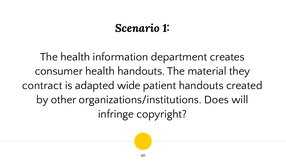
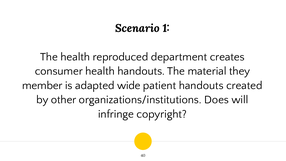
information: information -> reproduced
contract: contract -> member
